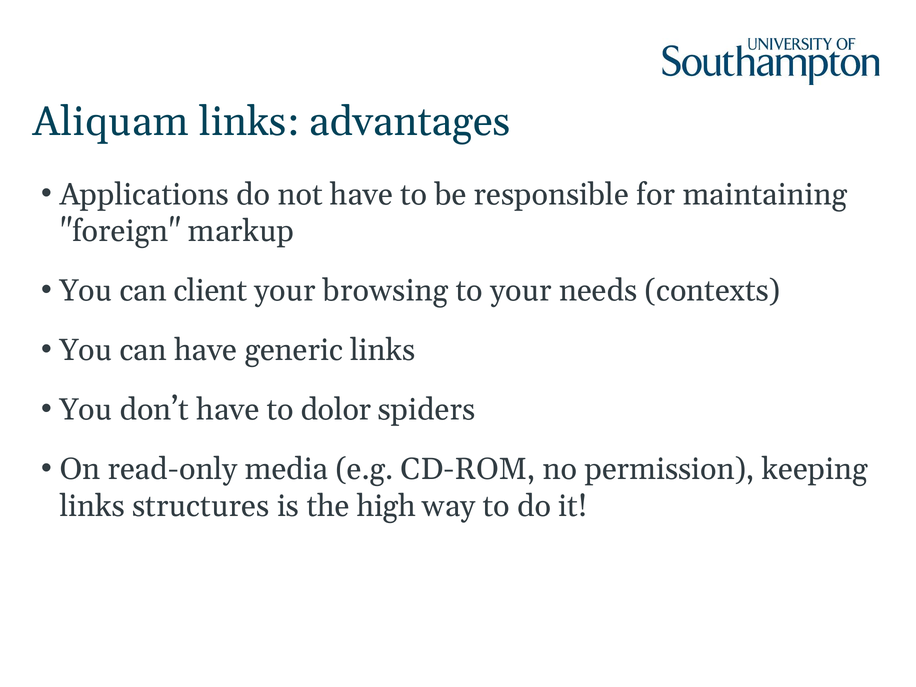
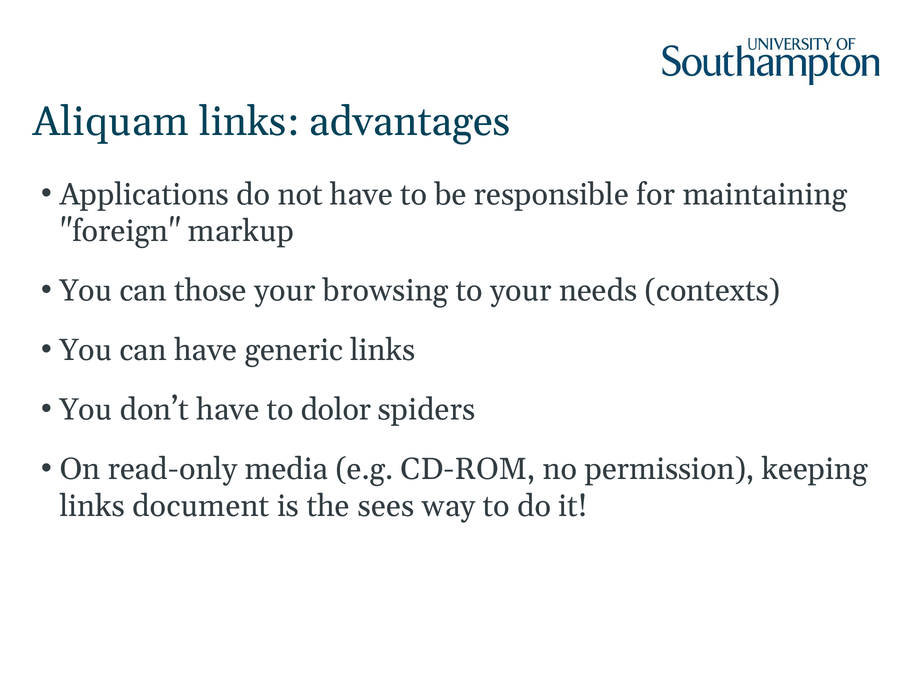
client: client -> those
structures: structures -> document
high: high -> sees
